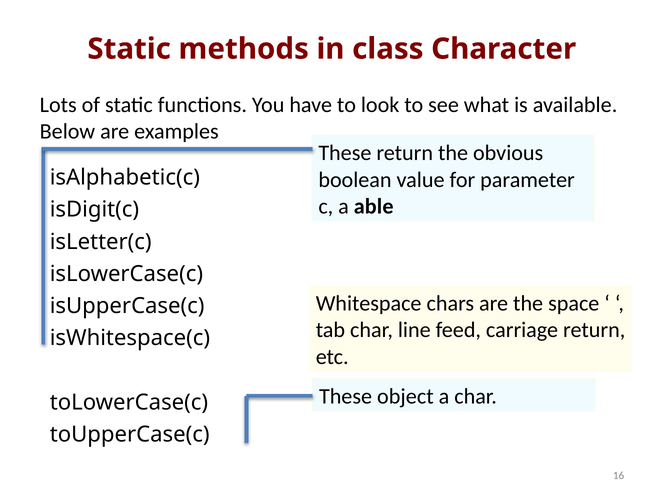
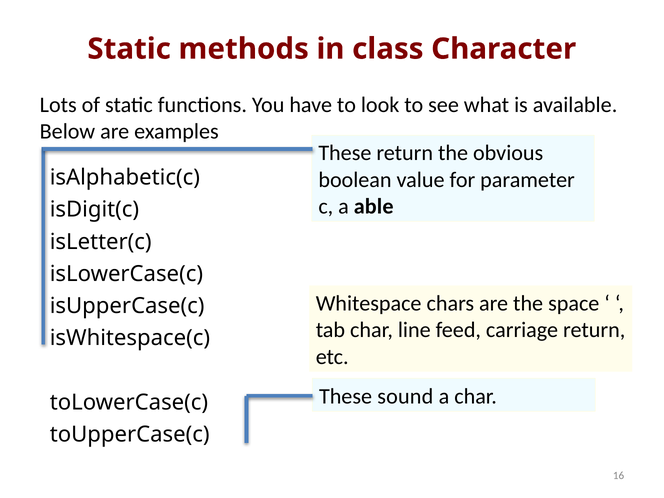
object: object -> sound
